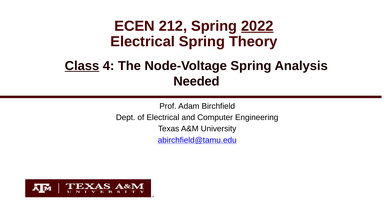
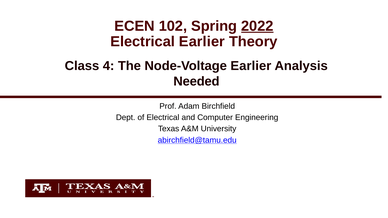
212: 212 -> 102
Electrical Spring: Spring -> Earlier
Class underline: present -> none
Node-Voltage Spring: Spring -> Earlier
